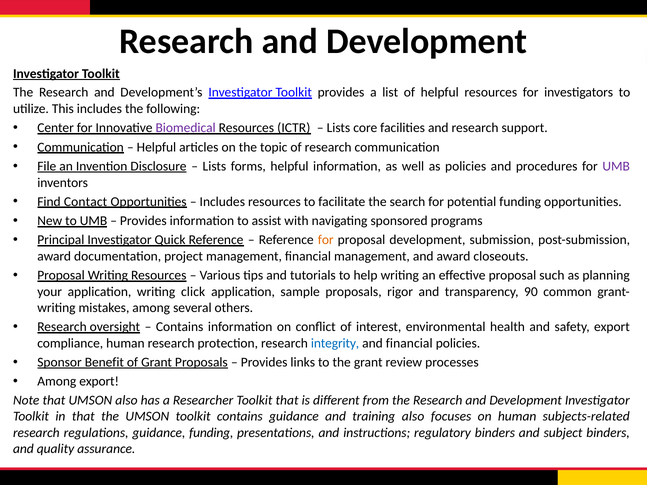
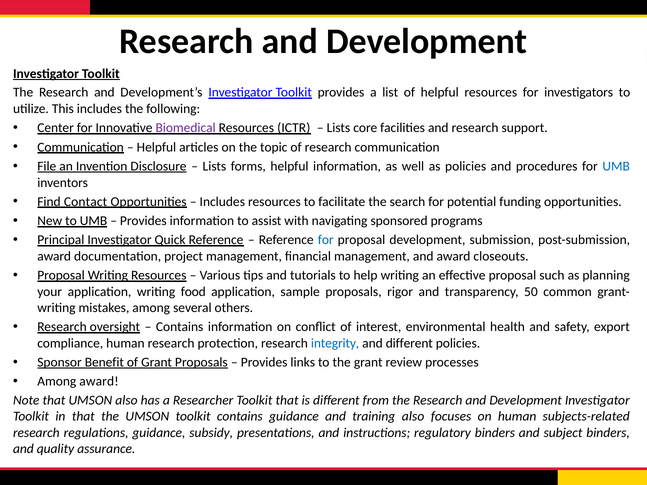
UMB at (616, 166) colour: purple -> blue
for at (326, 240) colour: orange -> blue
click: click -> food
90: 90 -> 50
and financial: financial -> different
Among export: export -> award
guidance funding: funding -> subsidy
